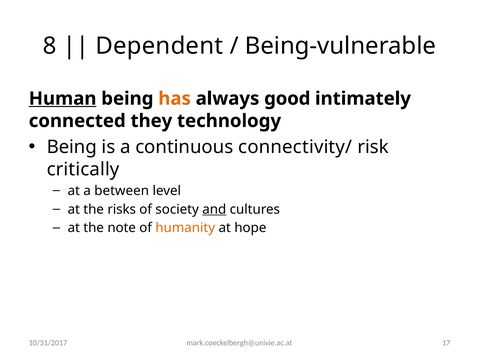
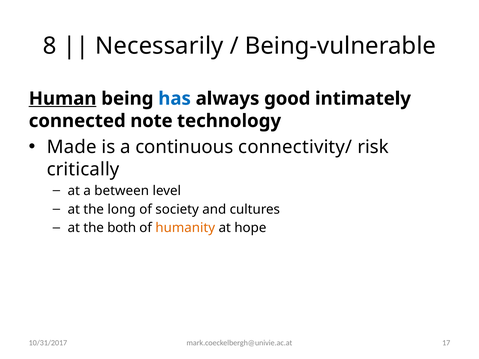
Dependent: Dependent -> Necessarily
has colour: orange -> blue
they: they -> note
Being at (72, 147): Being -> Made
risks: risks -> long
and underline: present -> none
note: note -> both
